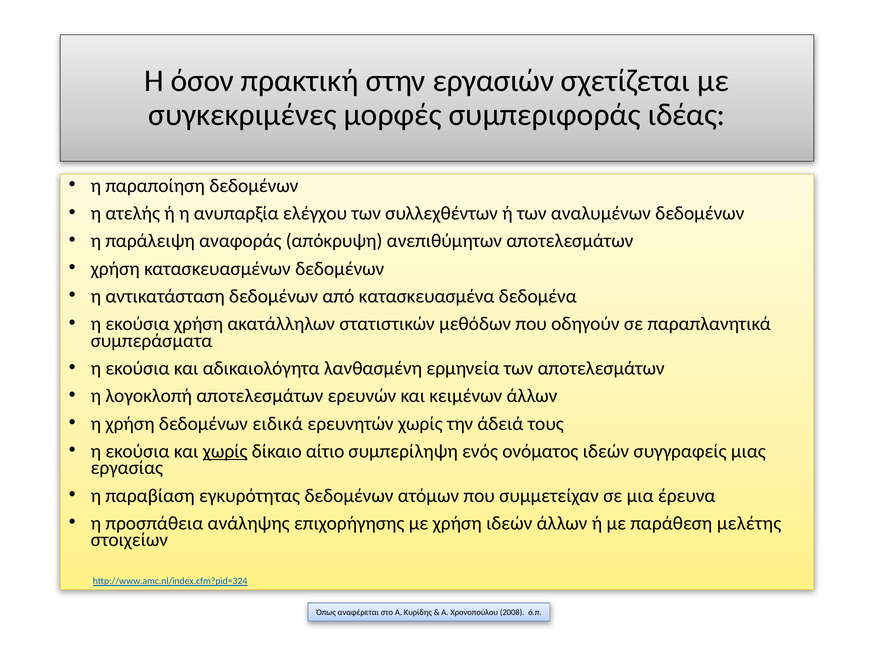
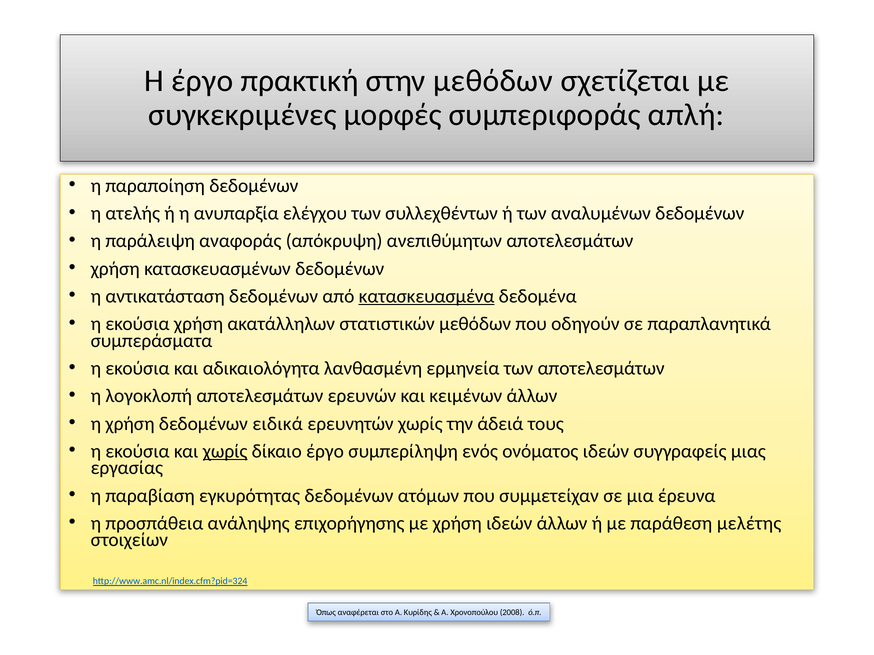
Η όσον: όσον -> έργο
στην εργασιών: εργασιών -> μεθόδων
ιδέας: ιδέας -> απλή
κατασκευασμένα underline: none -> present
δίκαιο αίτιο: αίτιο -> έργο
